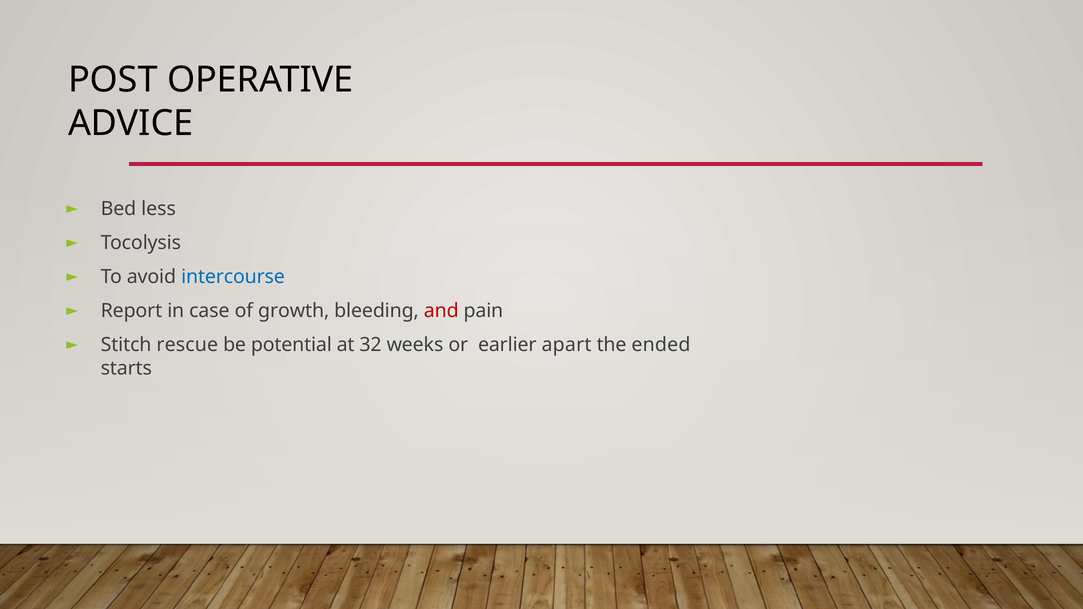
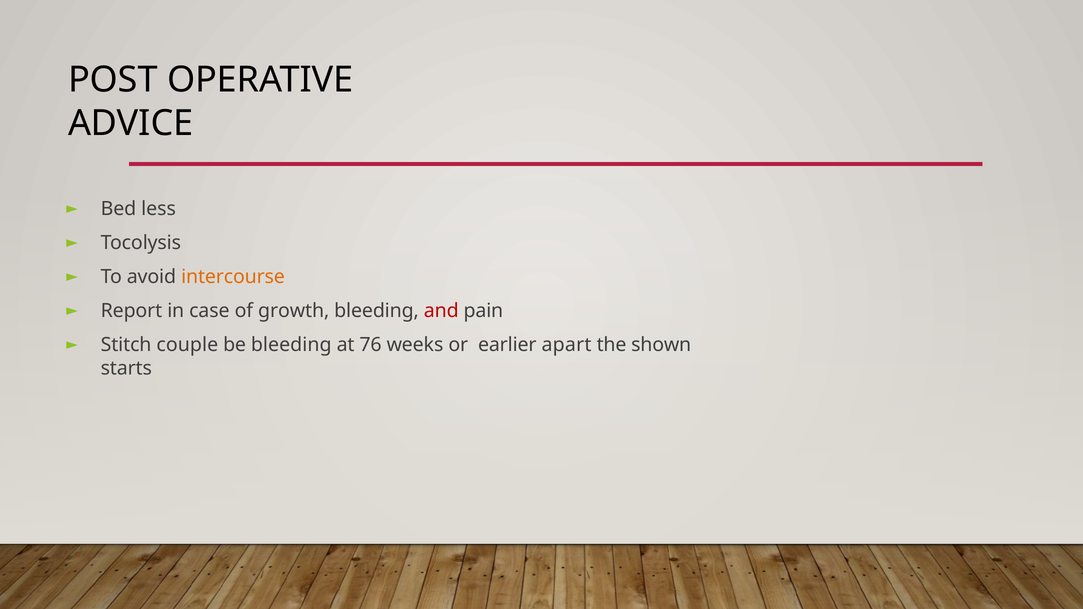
intercourse colour: blue -> orange
rescue: rescue -> couple
be potential: potential -> bleeding
32: 32 -> 76
ended: ended -> shown
